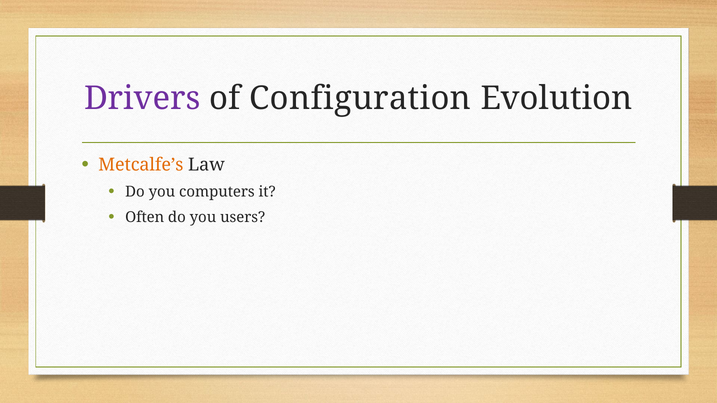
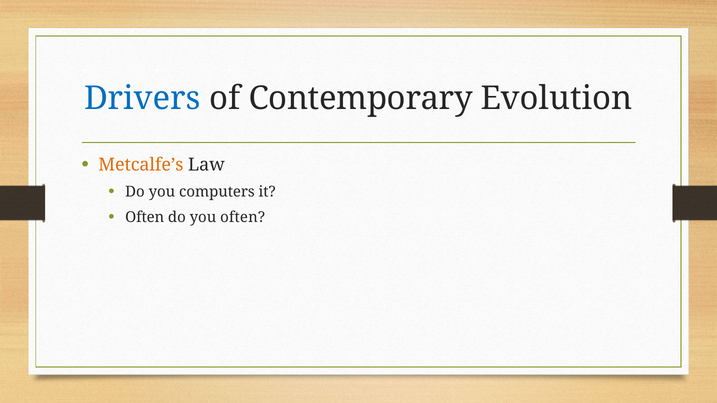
Drivers colour: purple -> blue
Configuration: Configuration -> Contemporary
you users: users -> often
